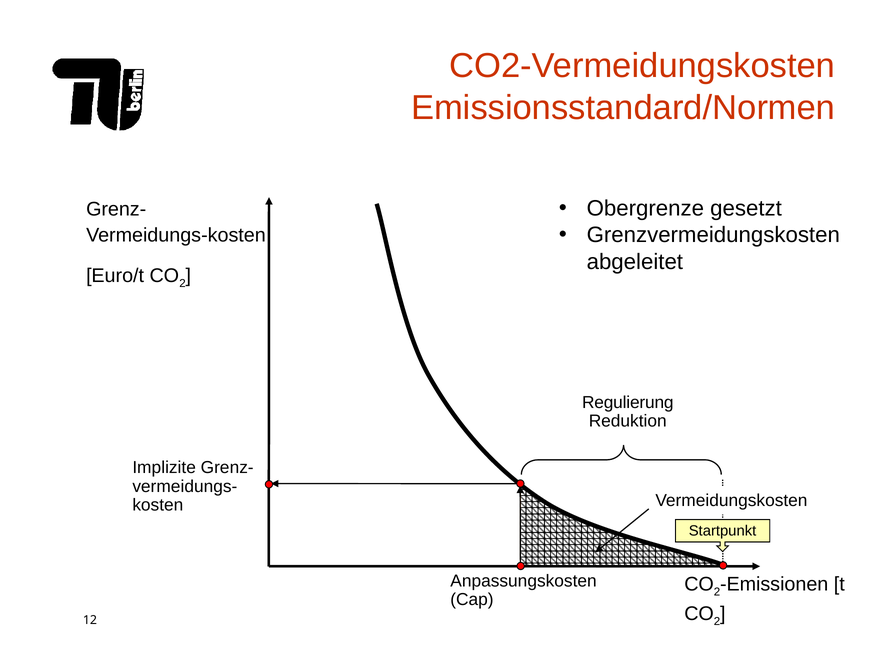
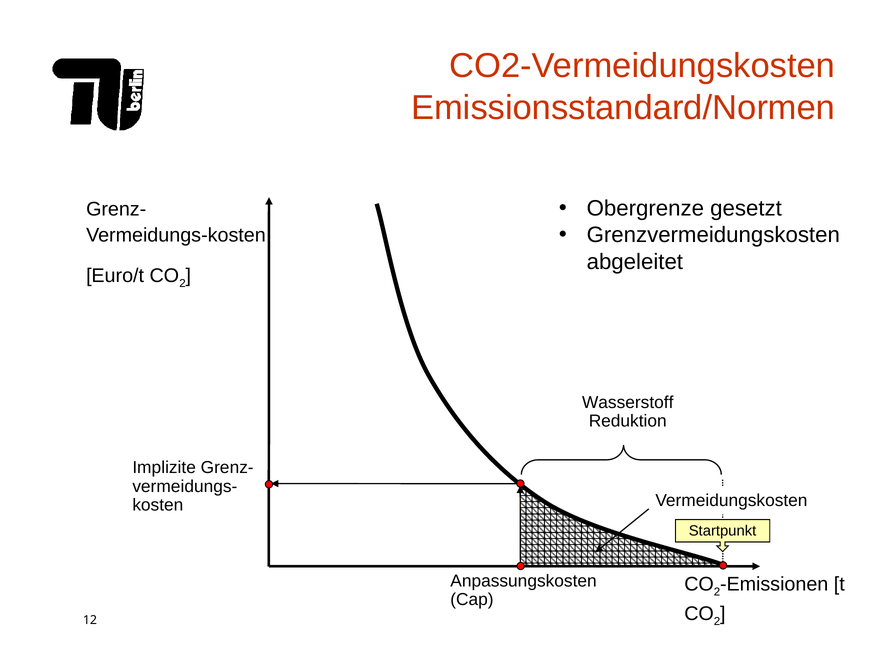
Regulierung: Regulierung -> Wasserstoff
